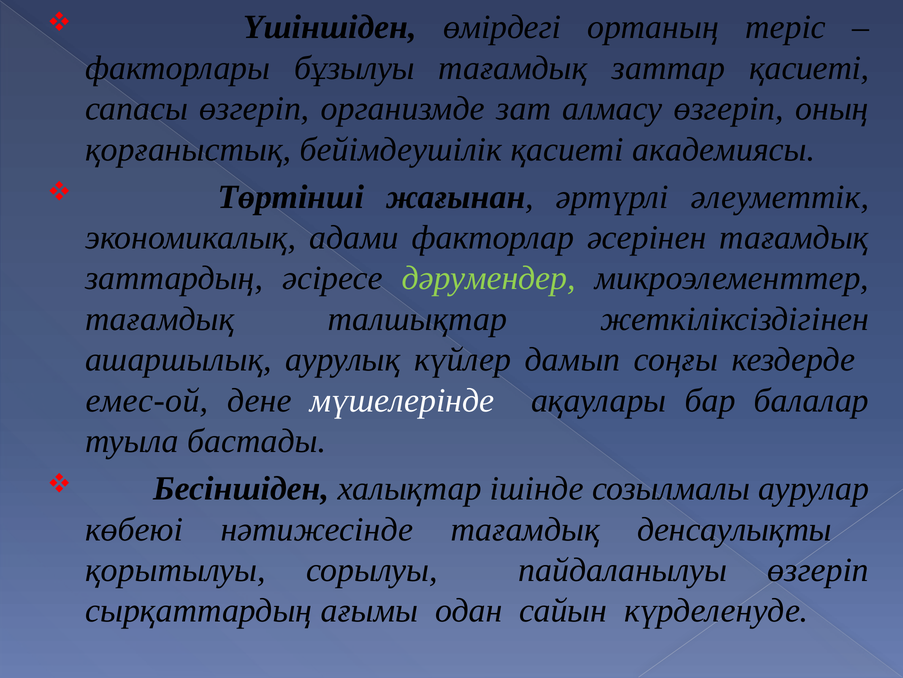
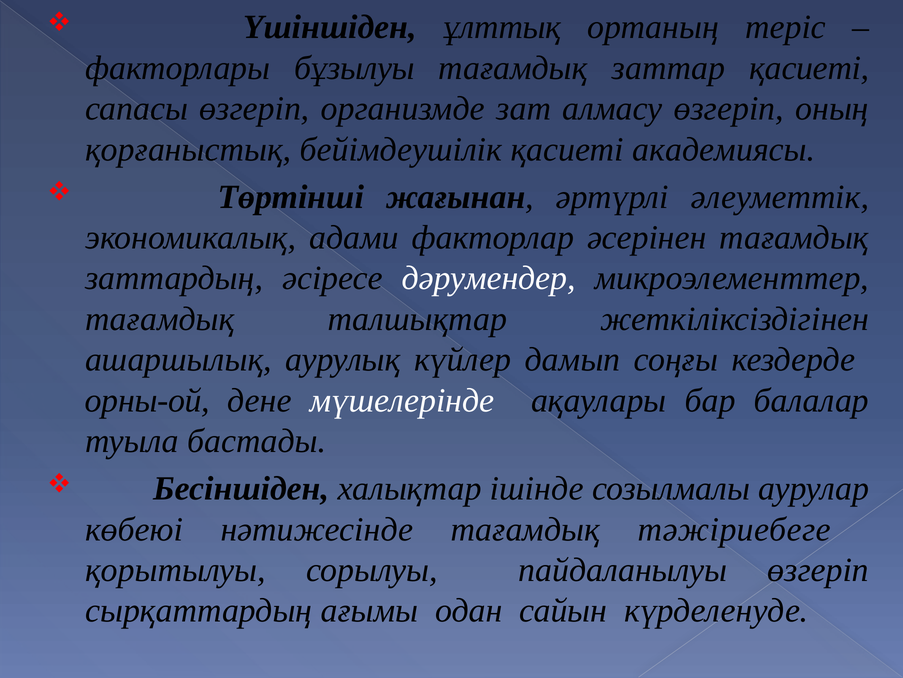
өмірдегі: өмірдегі -> ұлттық
дәрумендер colour: light green -> white
емес-ой: емес-ой -> орны-ой
денсаулықты: денсаулықты -> тәжіриебеге
